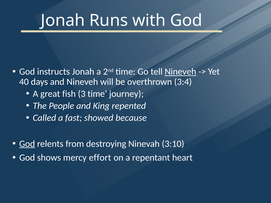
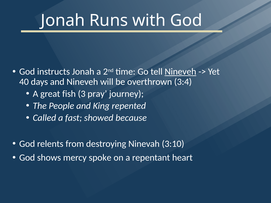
3 time: time -> pray
God at (27, 144) underline: present -> none
effort: effort -> spoke
